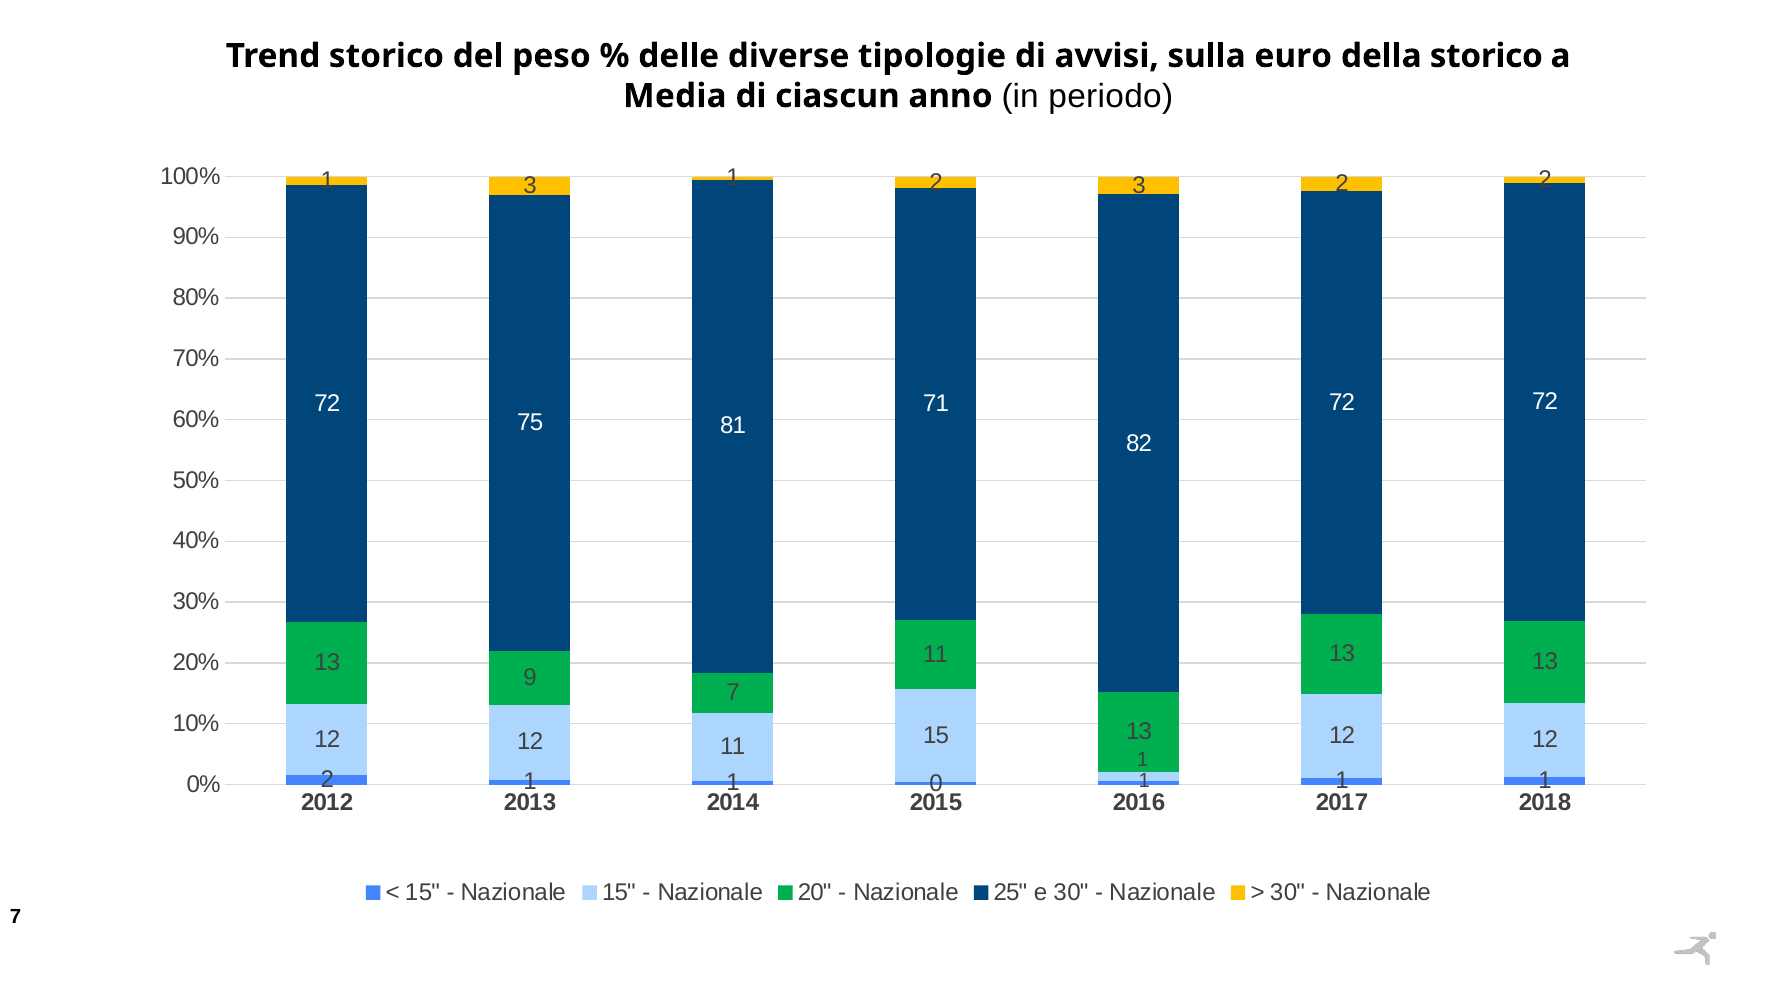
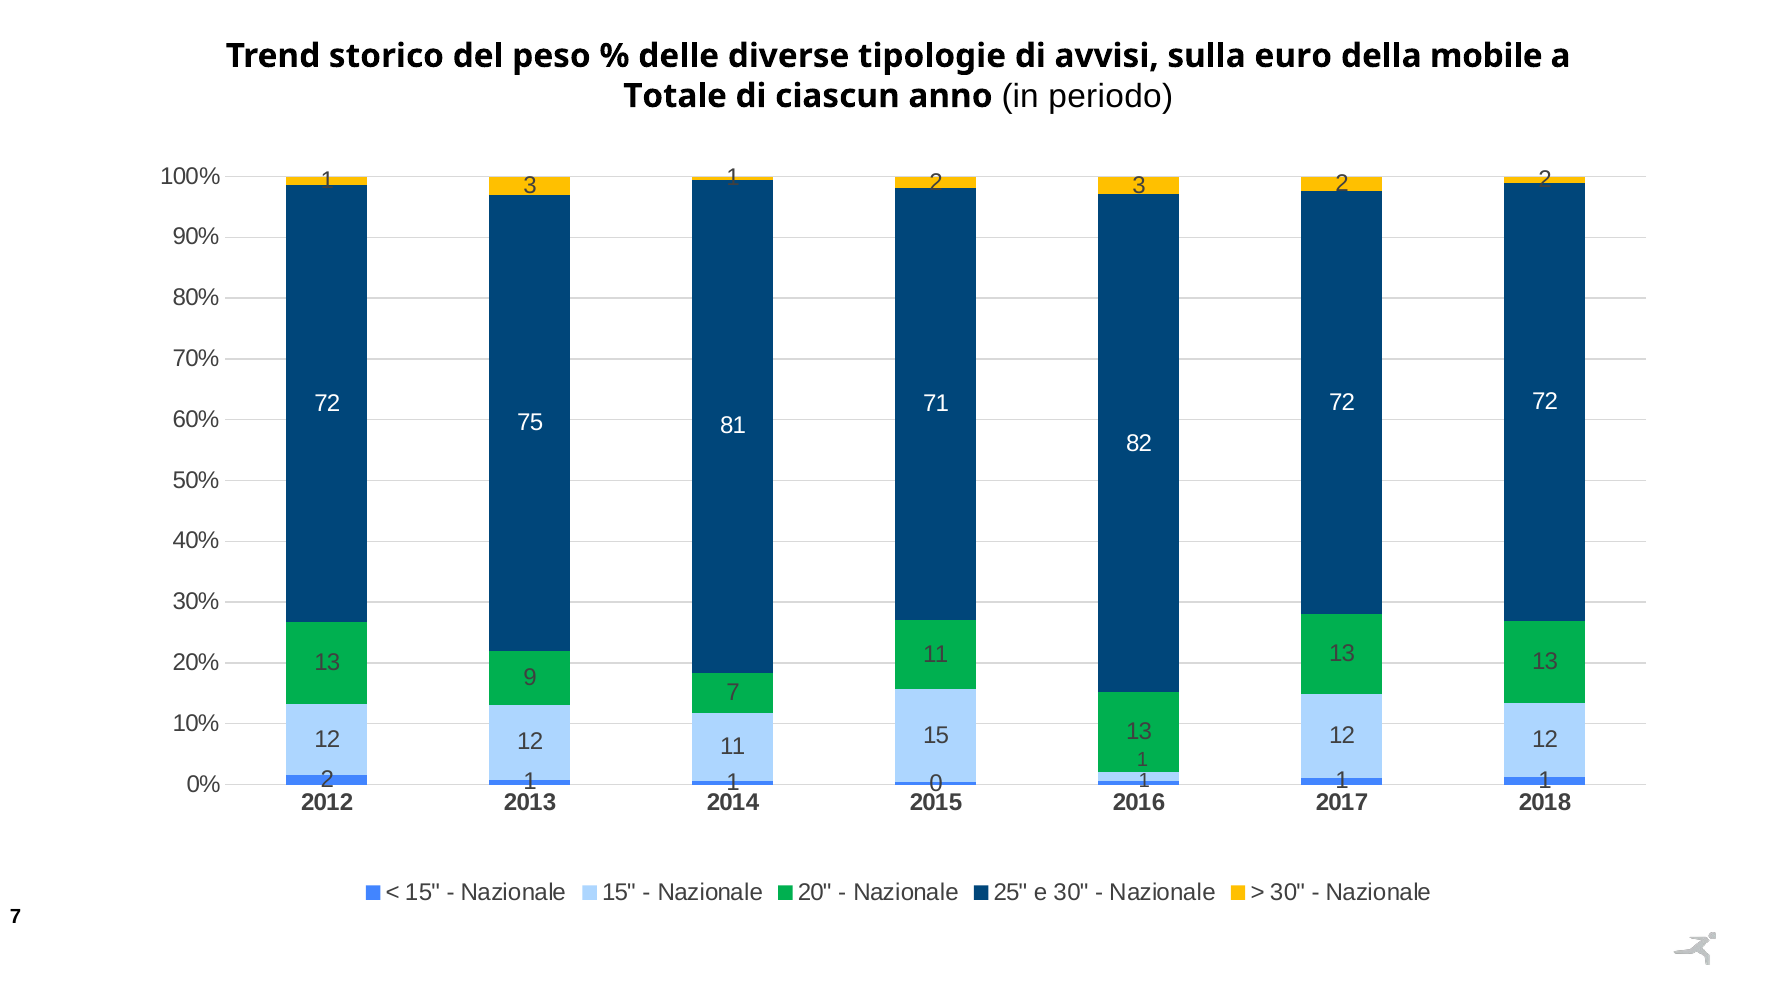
della storico: storico -> mobile
Media: Media -> Totale
